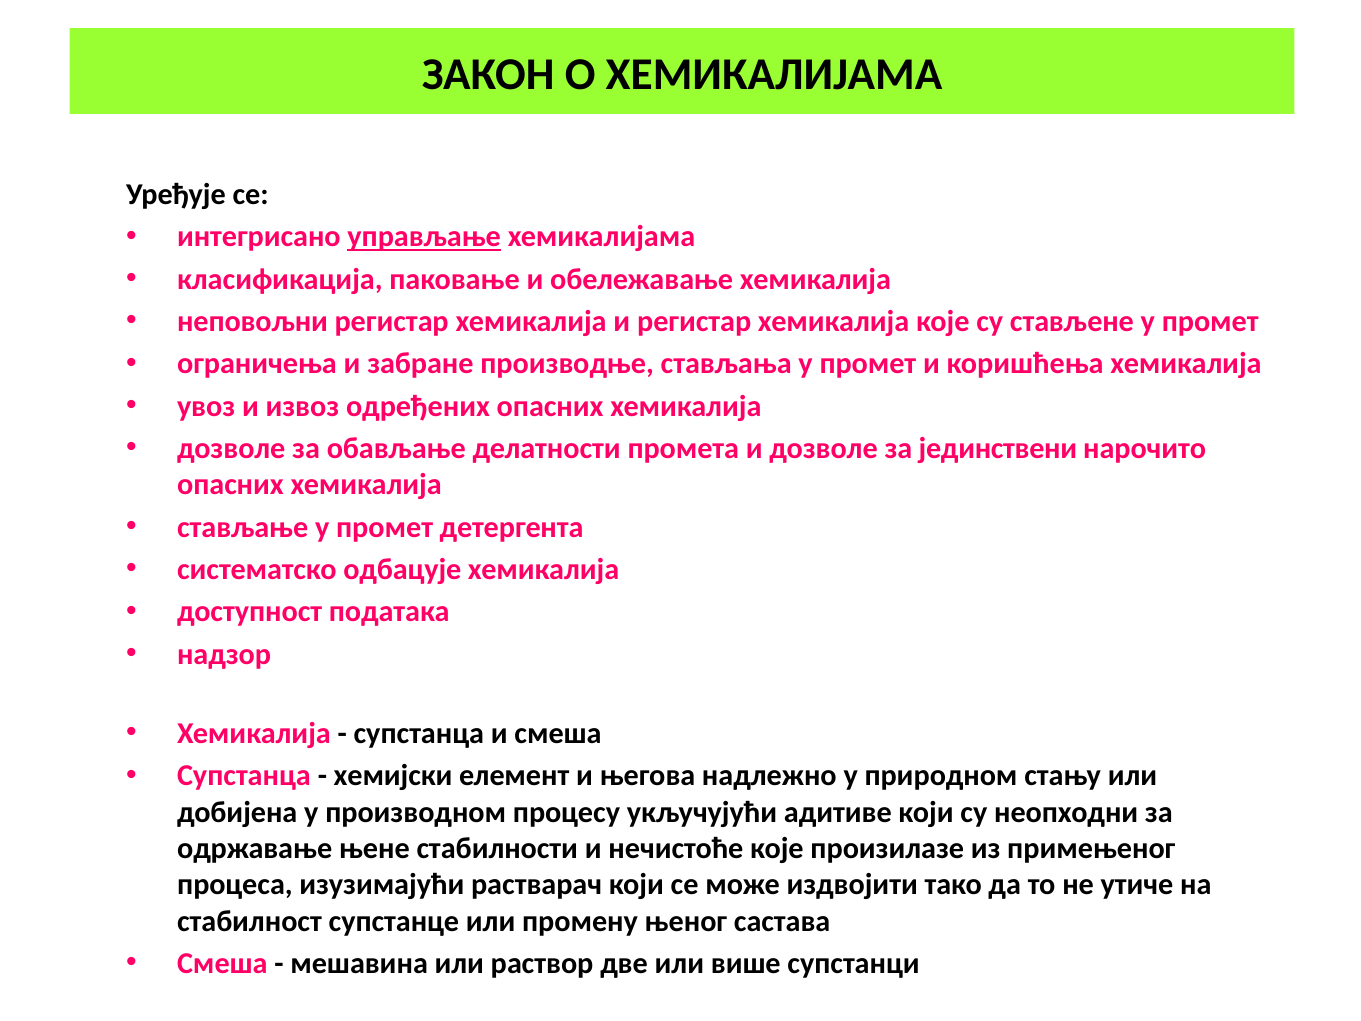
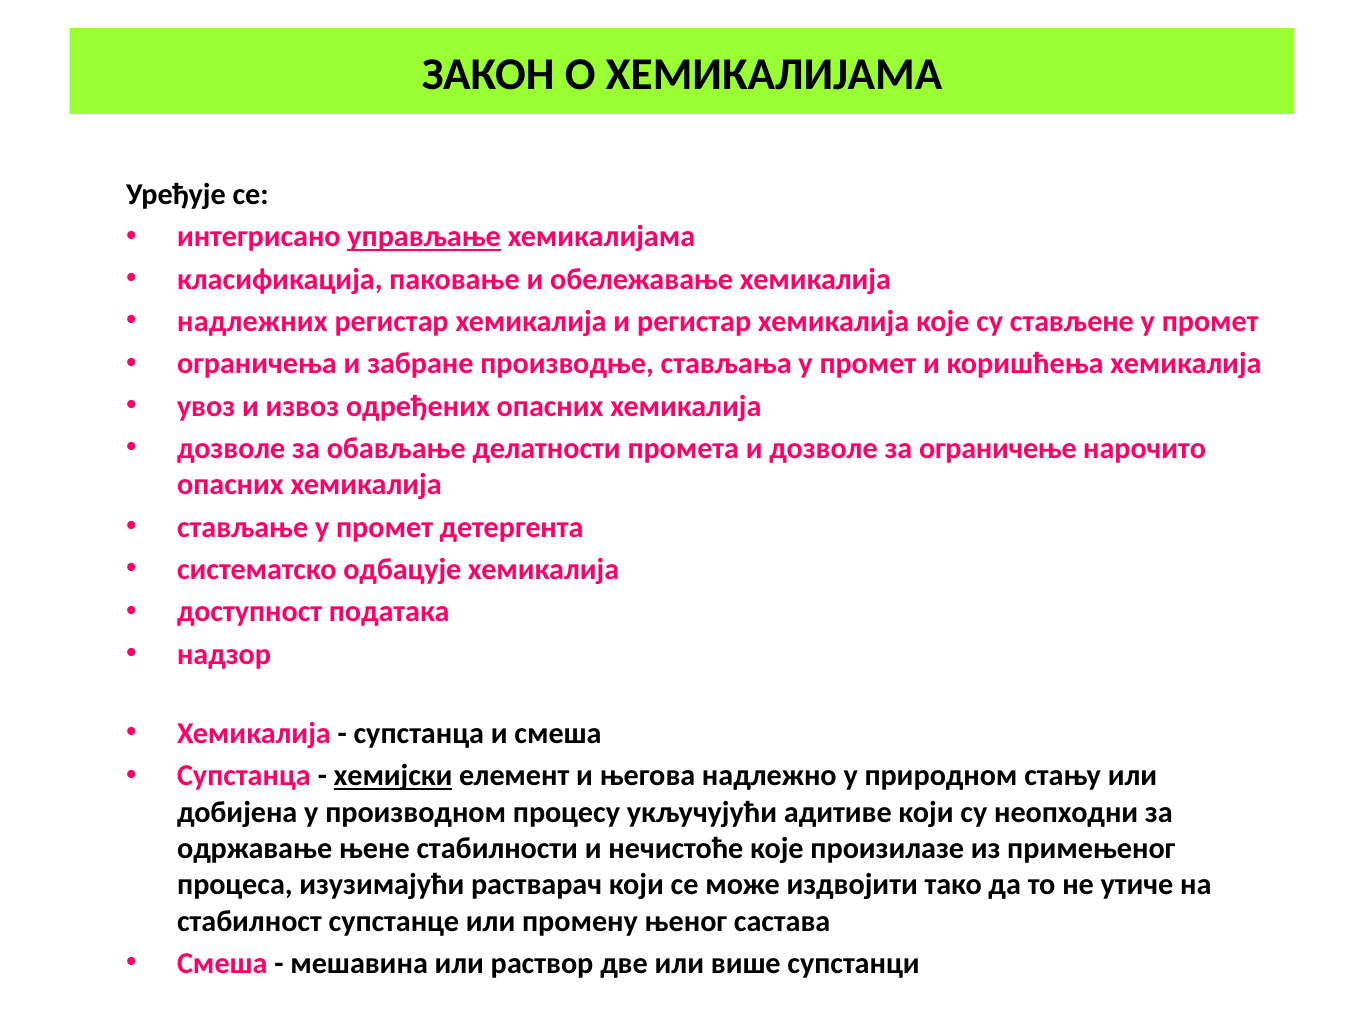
неповољни: неповољни -> надлежних
јединствени: јединствени -> ограничење
хемијски underline: none -> present
